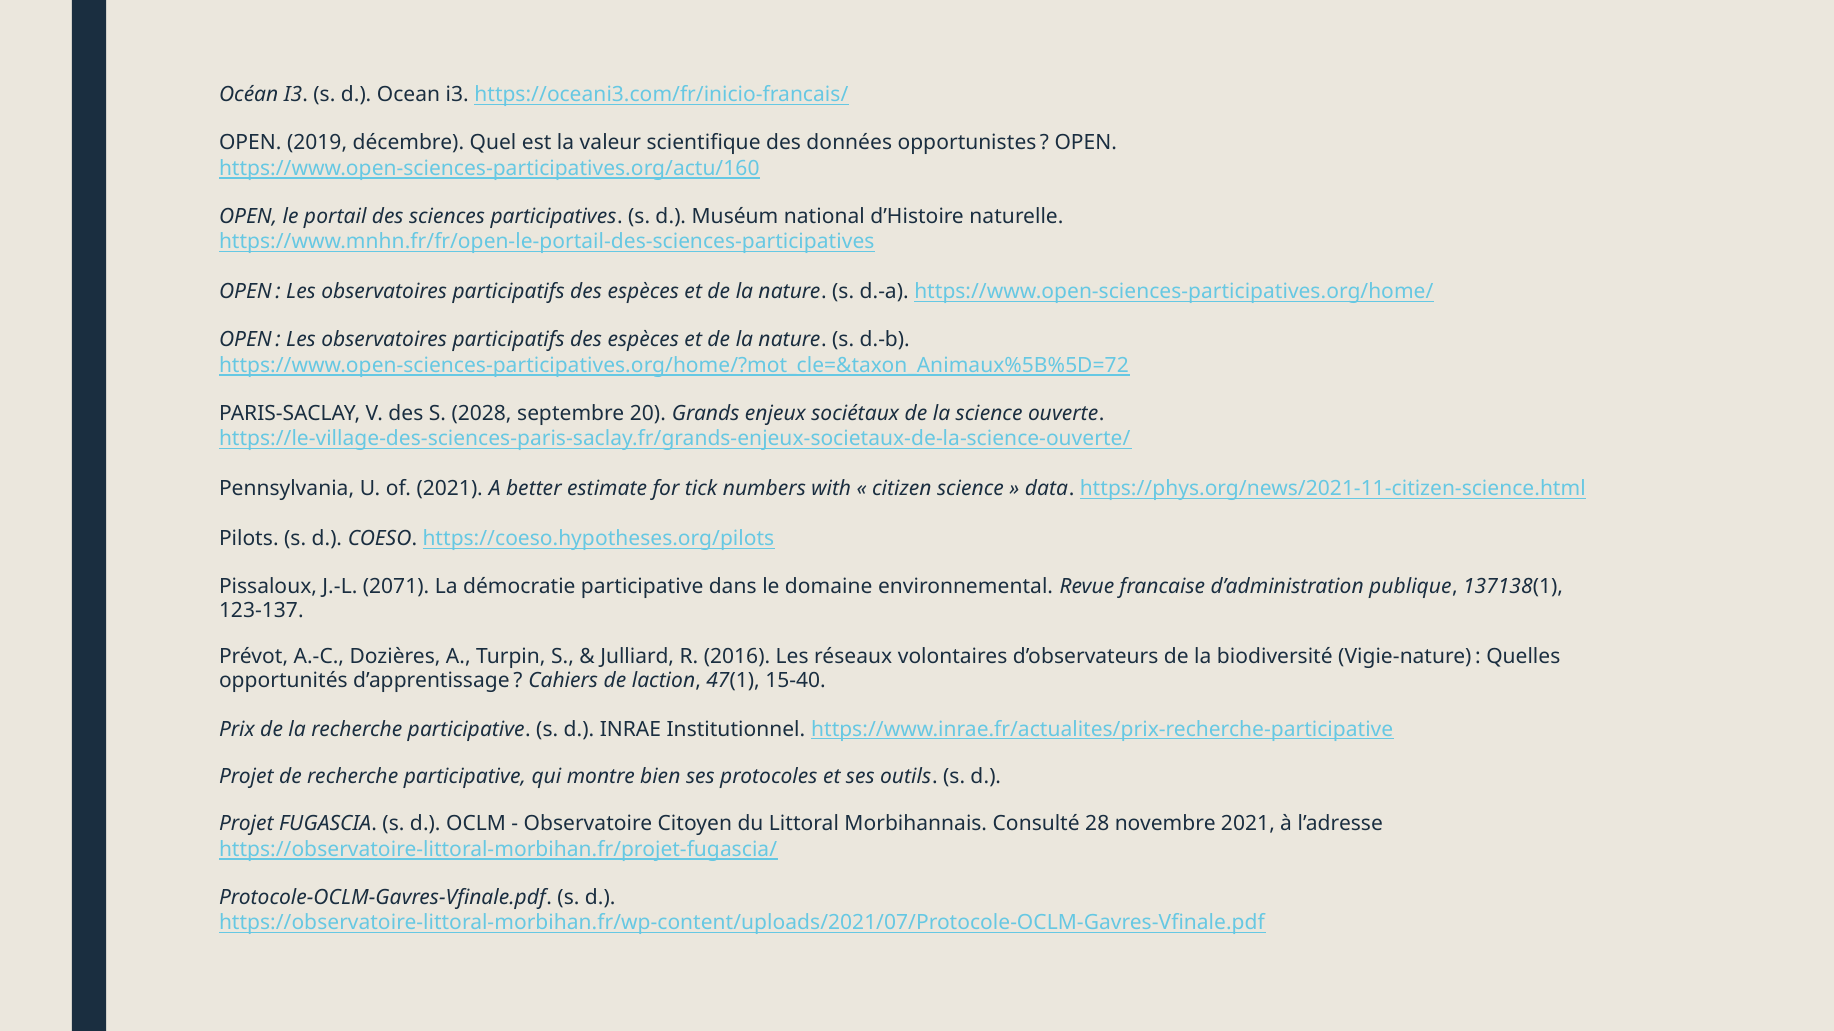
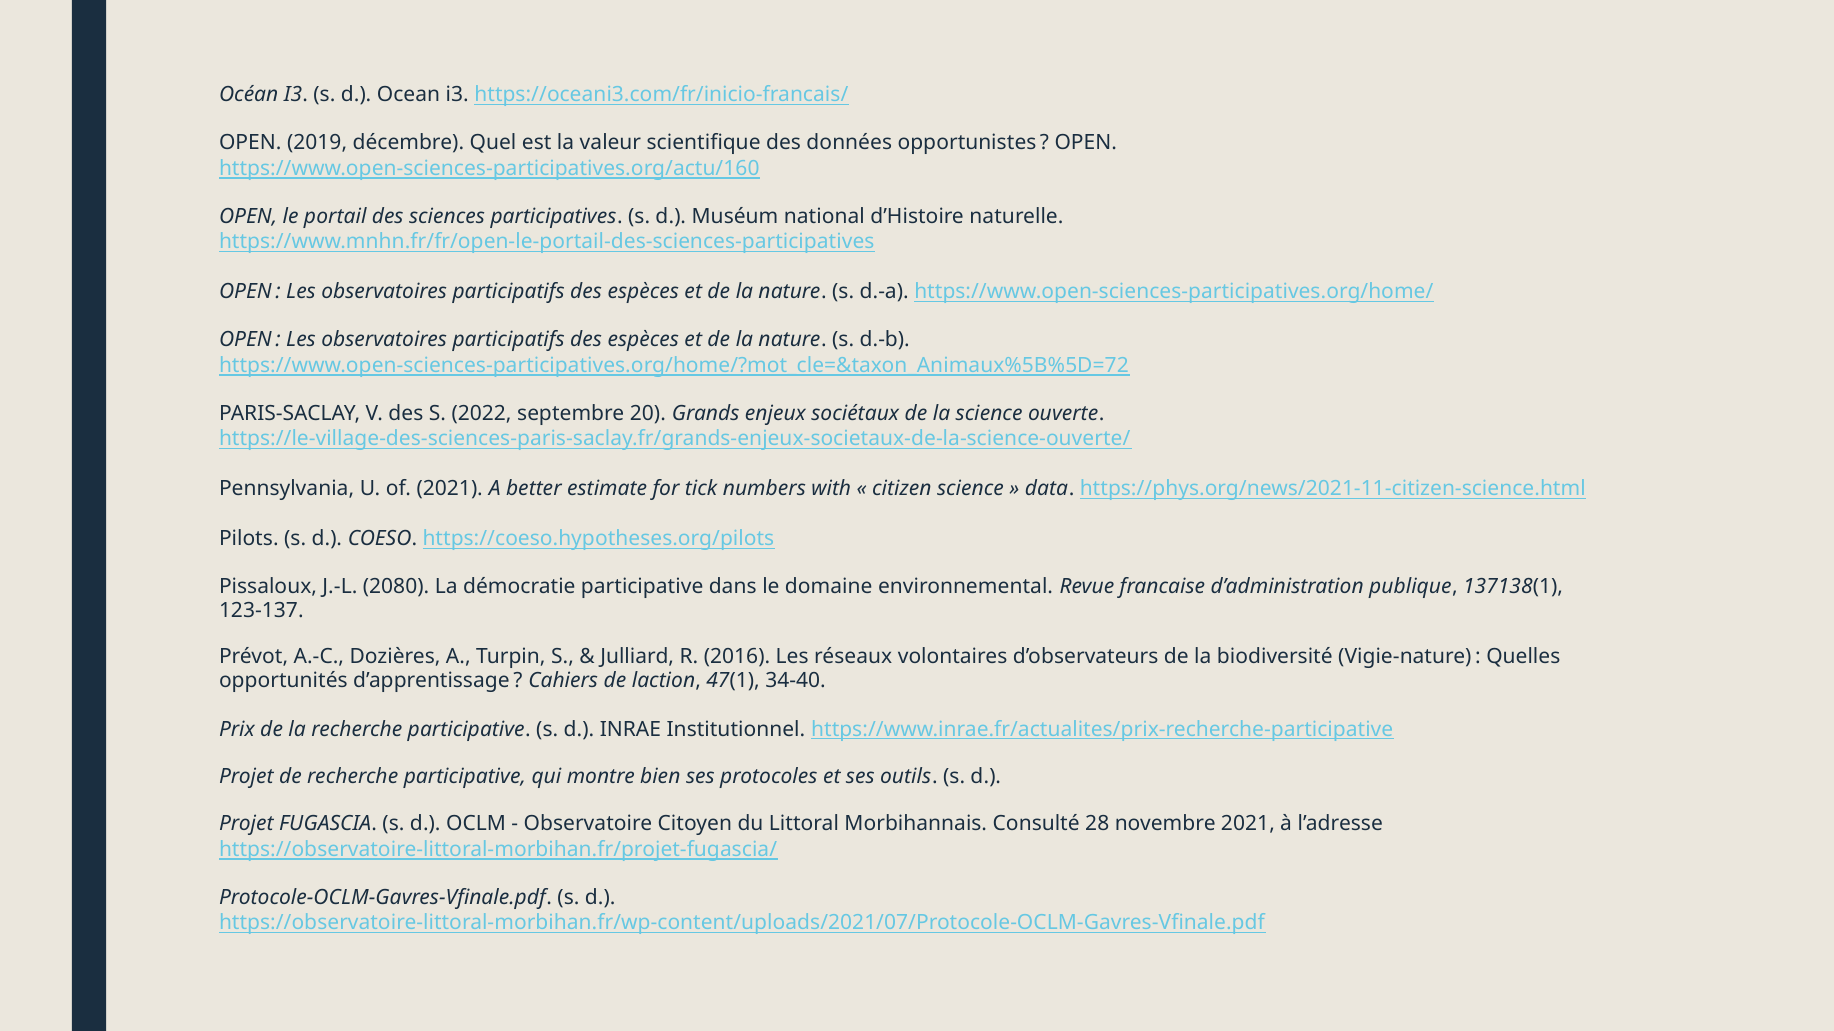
2028: 2028 -> 2022
2071: 2071 -> 2080
15‑40: 15‑40 -> 34‑40
